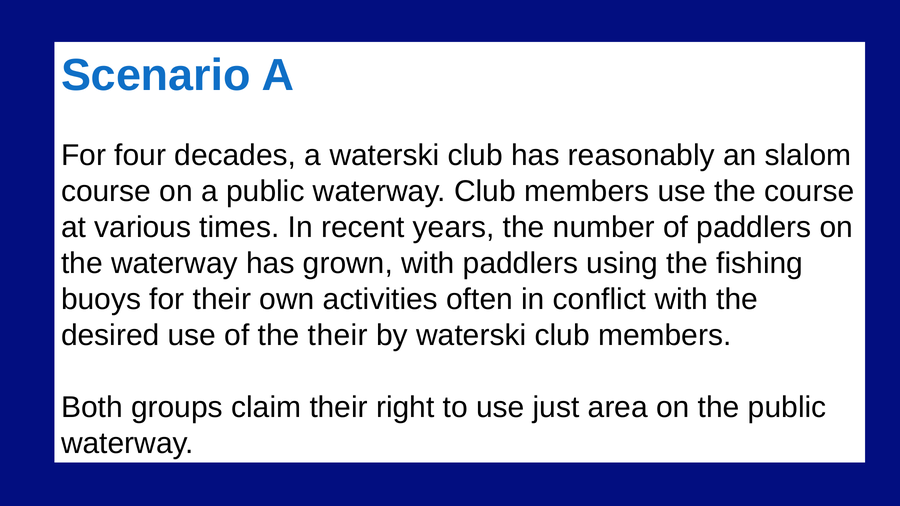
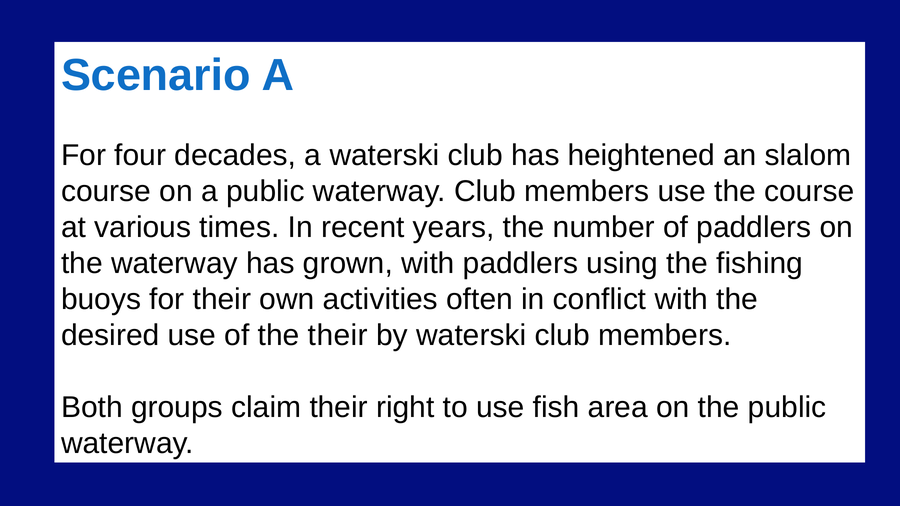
reasonably: reasonably -> heightened
just: just -> fish
